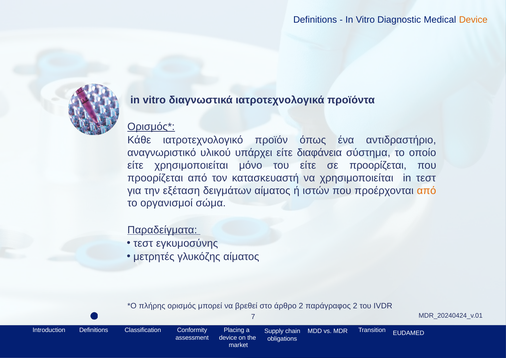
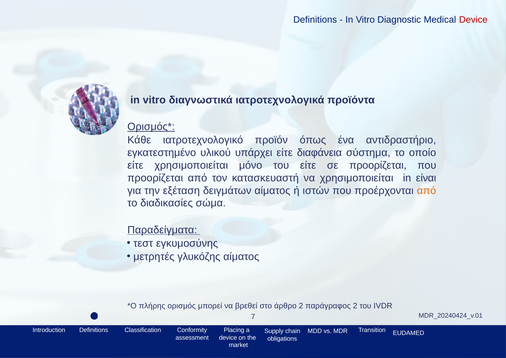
Device at (473, 20) colour: orange -> red
αναγνωριστικό: αναγνωριστικό -> εγκατεστημένο
in τεστ: τεστ -> είναι
οργανισμοί: οργανισμοί -> διαδικασίες
